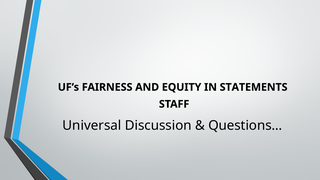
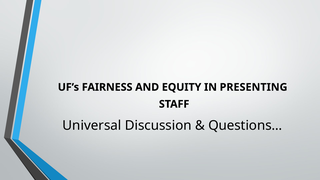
STATEMENTS: STATEMENTS -> PRESENTING
